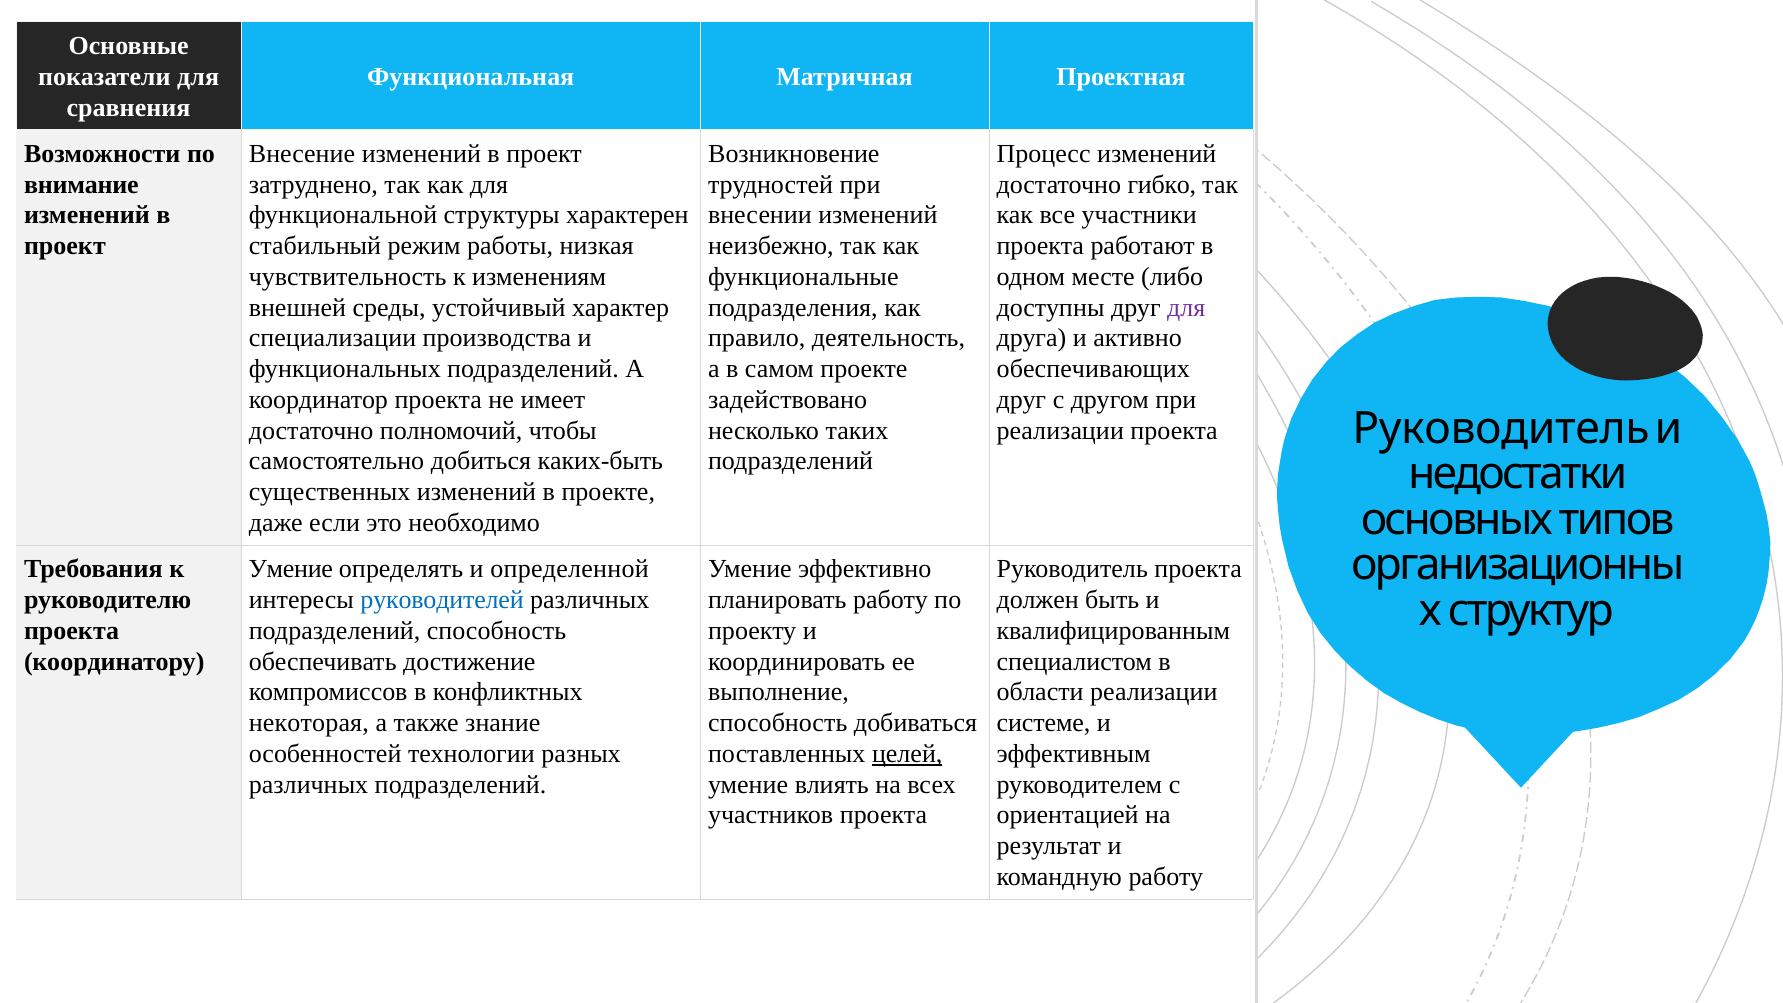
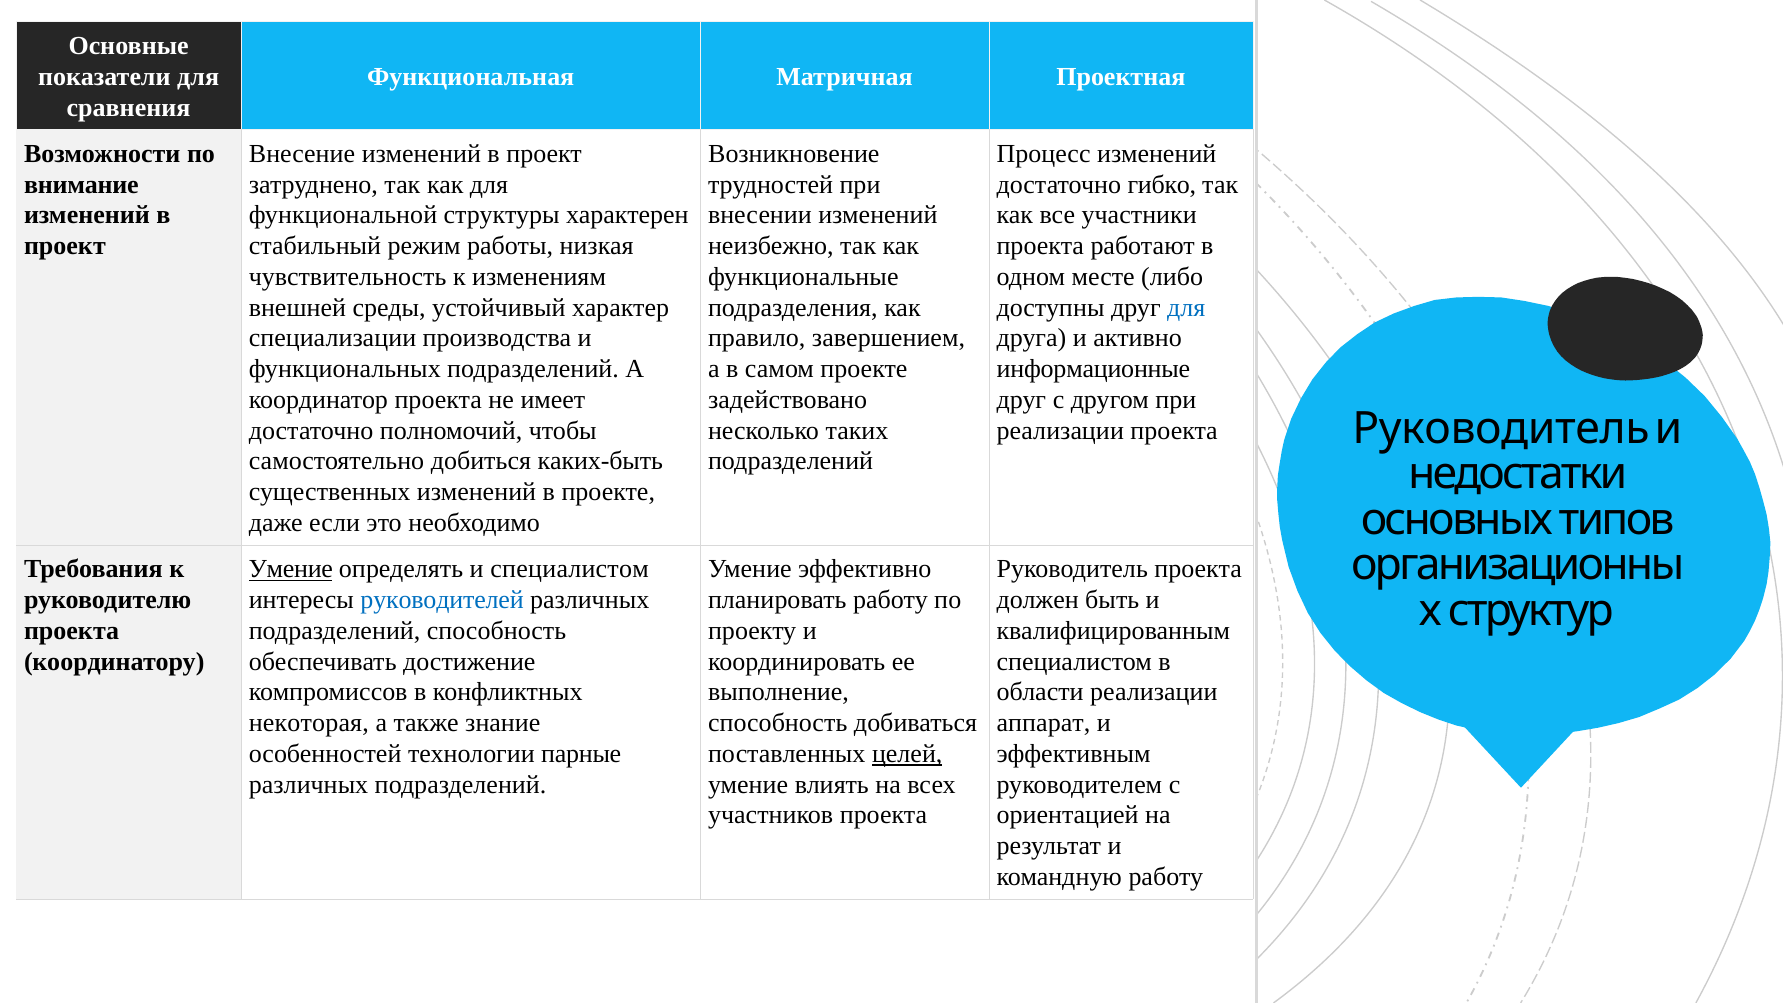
для at (1186, 308) colour: purple -> blue
деятельность: деятельность -> завершением
обеспечивающих: обеспечивающих -> информационные
Умение at (291, 569) underline: none -> present
и определенной: определенной -> специалистом
системе: системе -> аппарат
разных: разных -> парные
